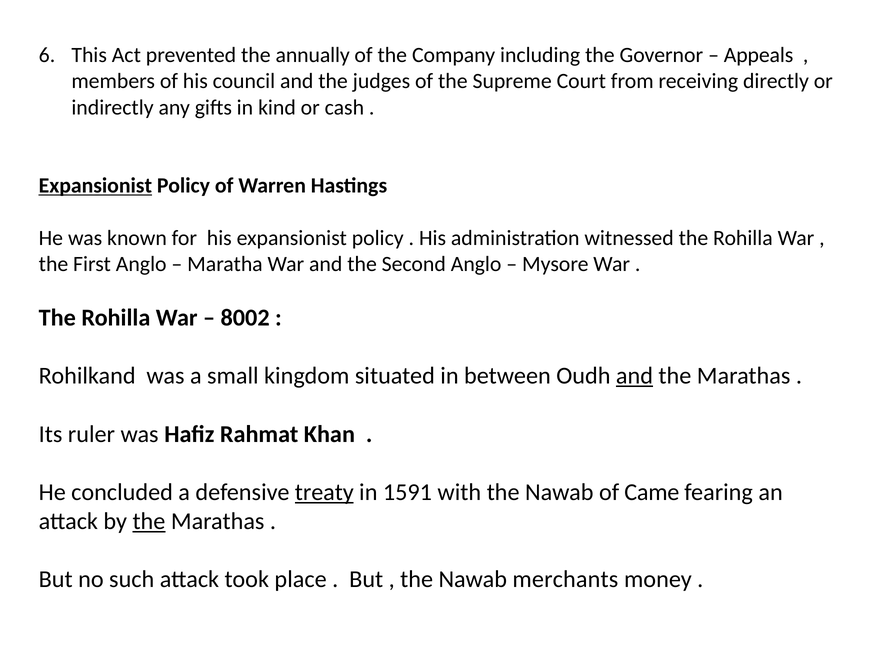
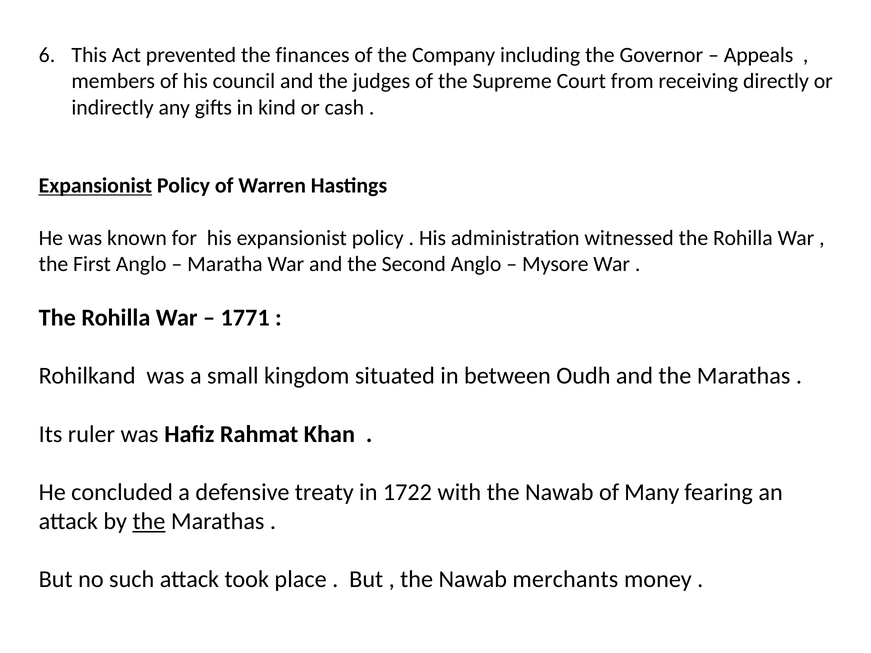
annually: annually -> finances
8002: 8002 -> 1771
and at (634, 376) underline: present -> none
treaty underline: present -> none
1591: 1591 -> 1722
Came: Came -> Many
